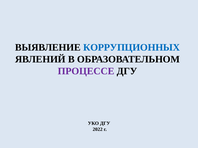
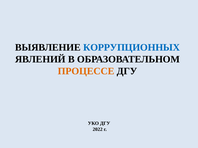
ПРОЦЕССЕ colour: purple -> orange
